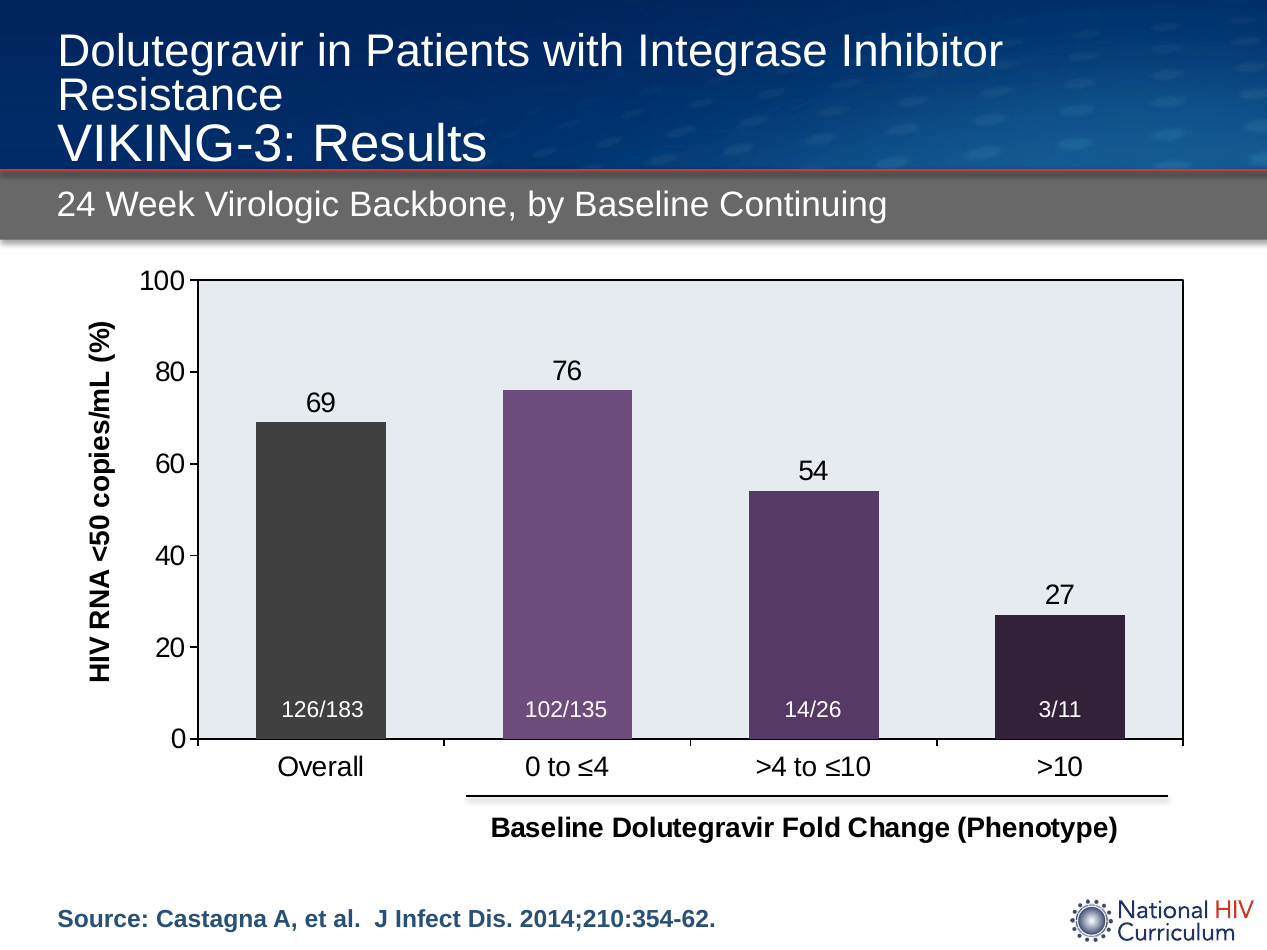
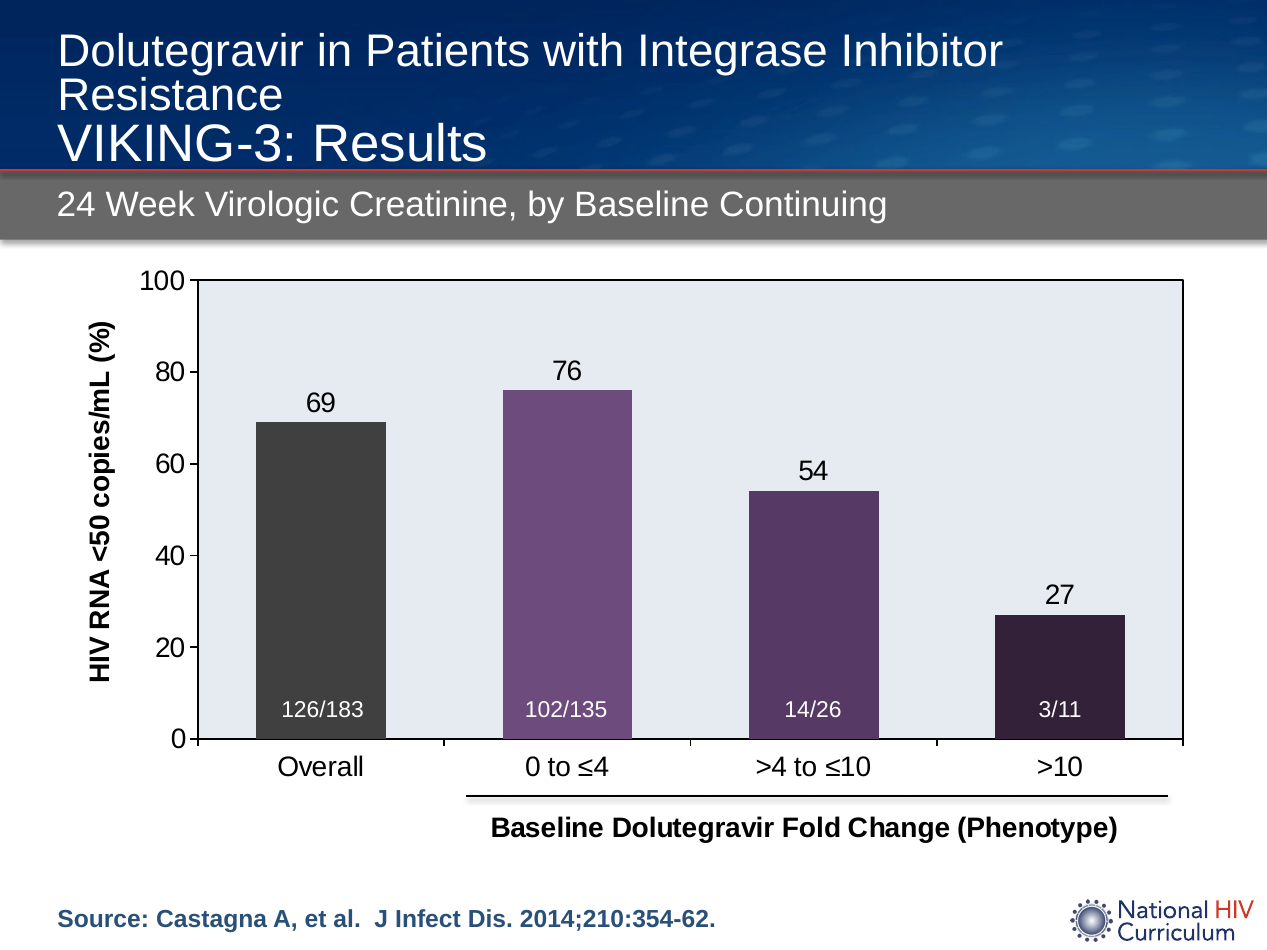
Backbone: Backbone -> Creatinine
